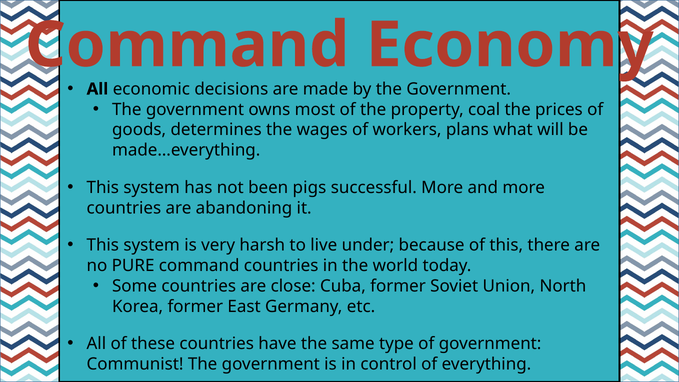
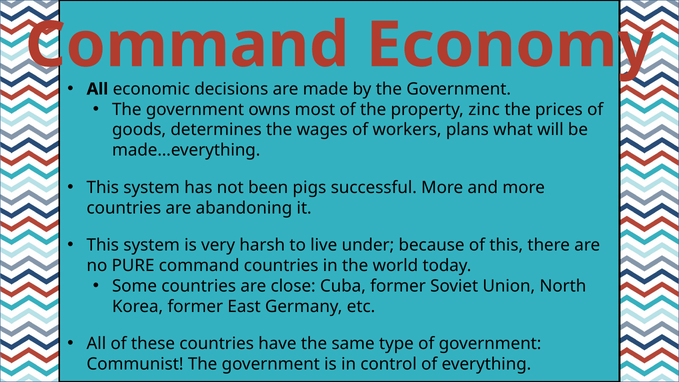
coal: coal -> zinc
